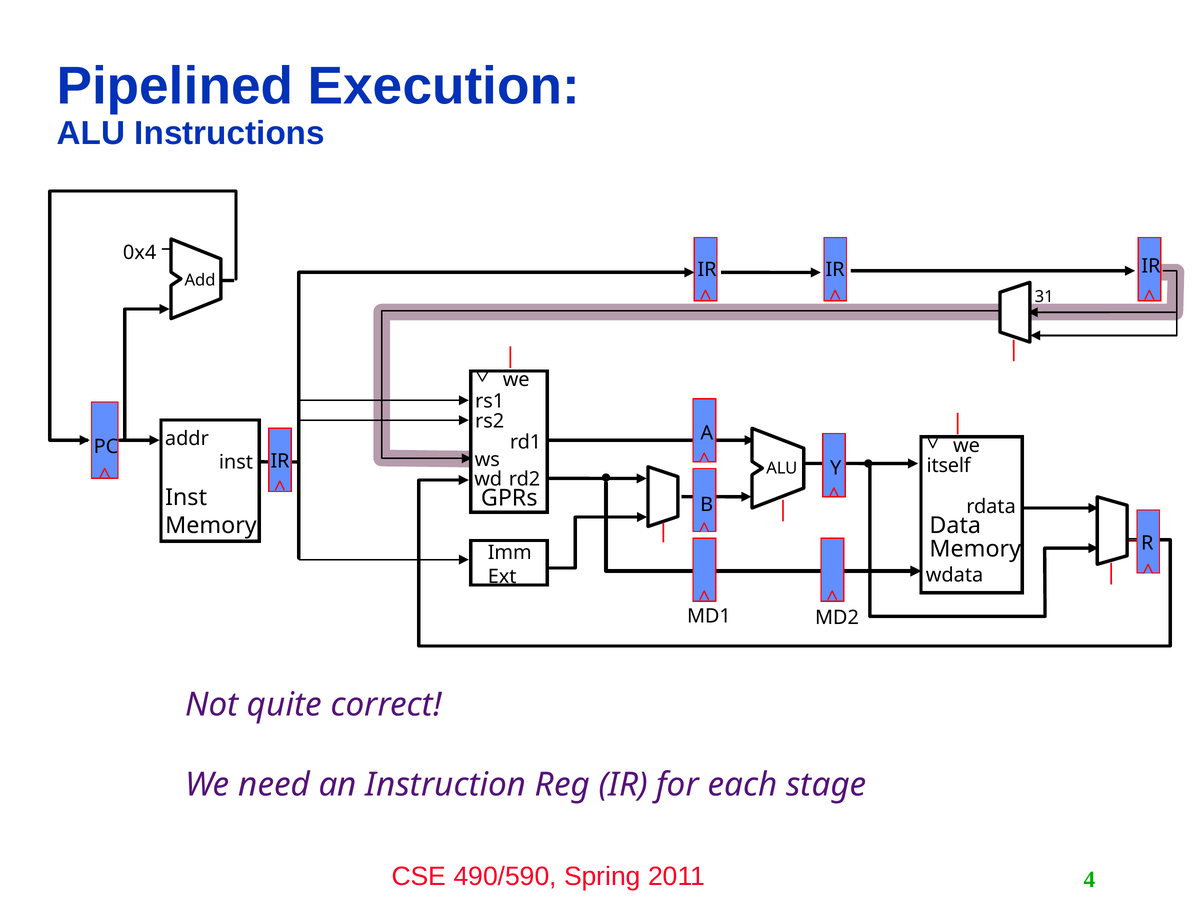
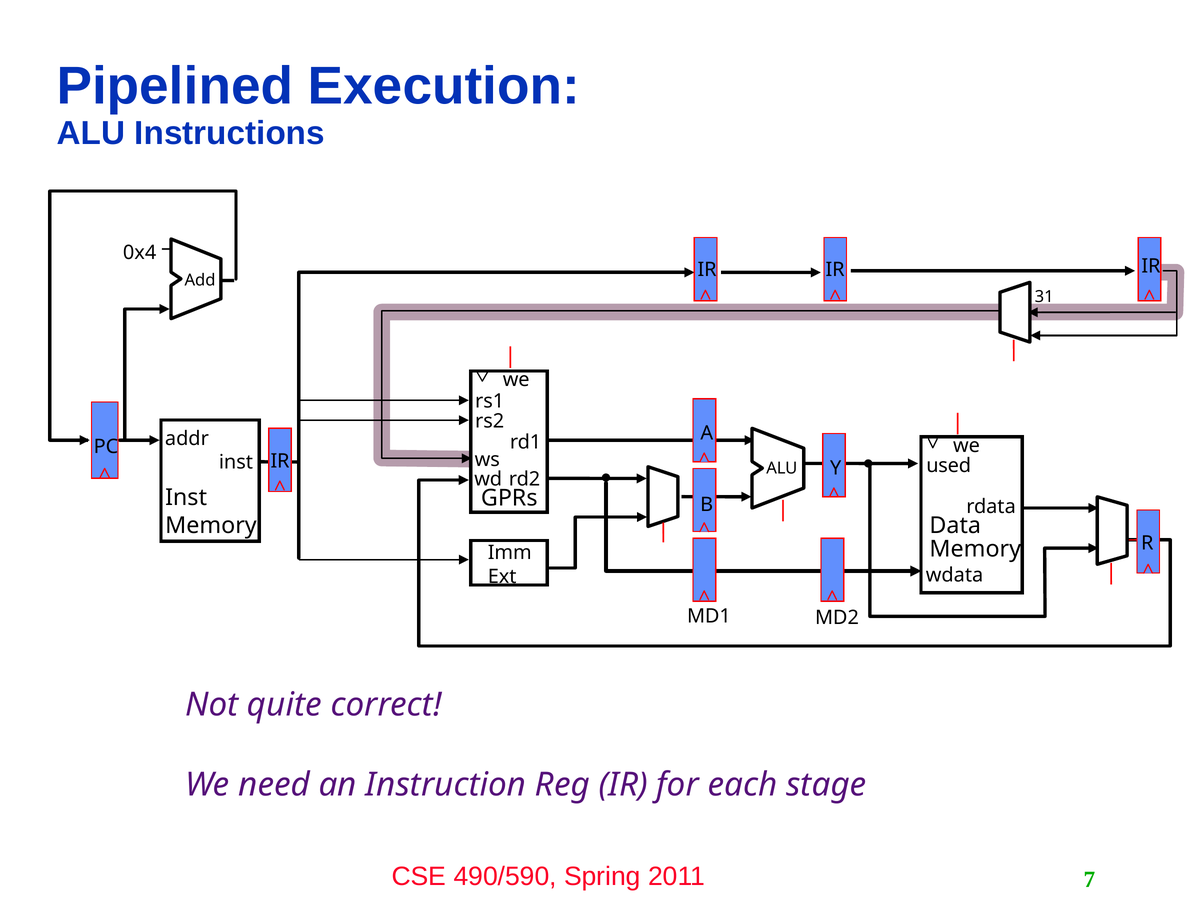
itself: itself -> used
4: 4 -> 7
